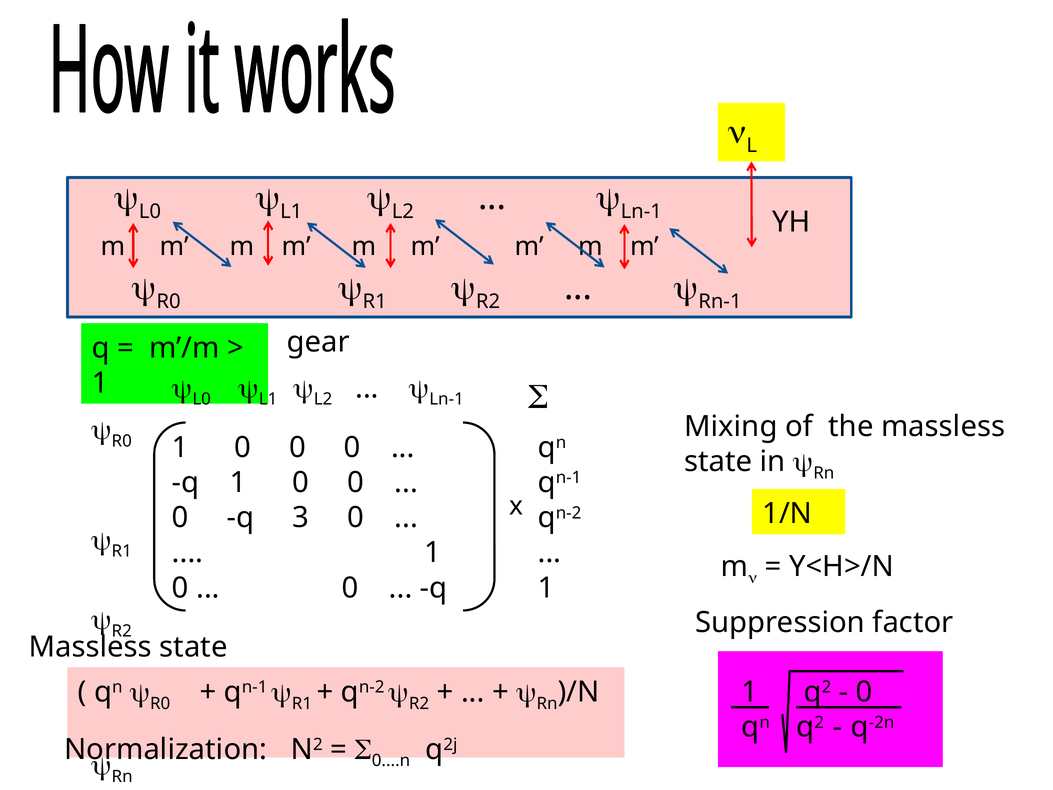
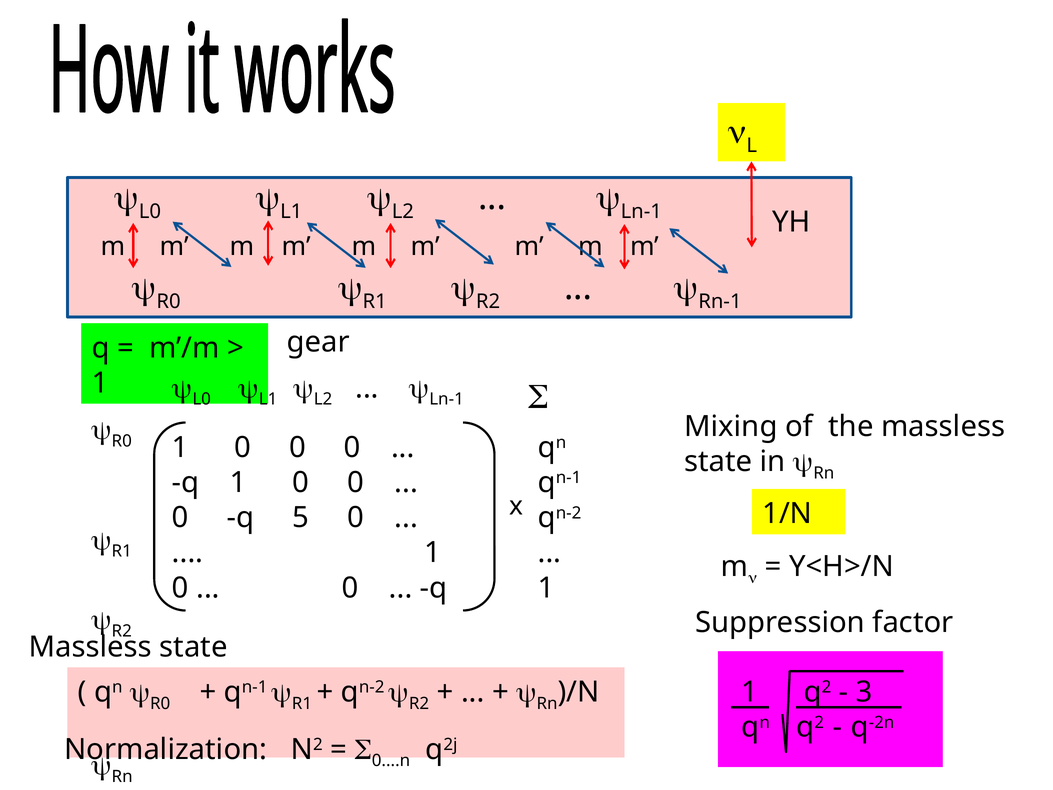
3: 3 -> 5
0 at (864, 692): 0 -> 3
